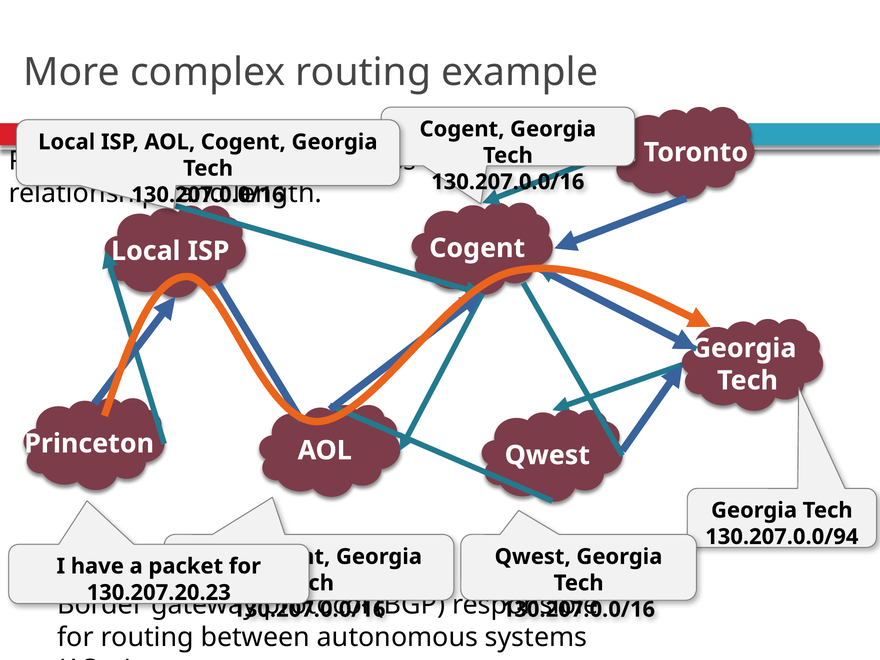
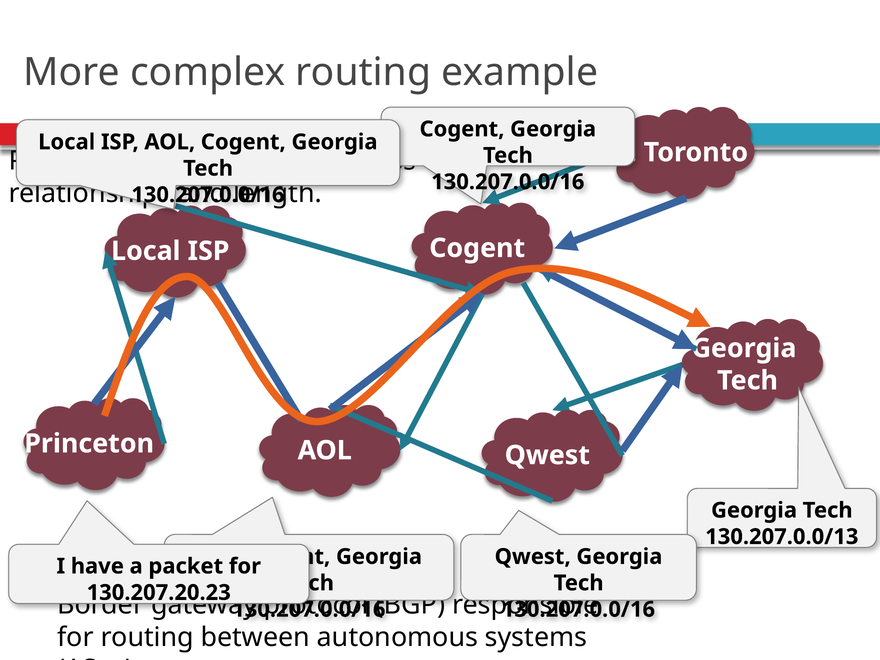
130.207.0.0/94: 130.207.0.0/94 -> 130.207.0.0/13
